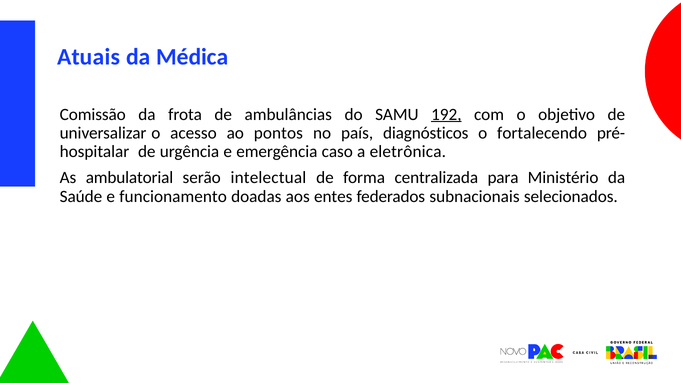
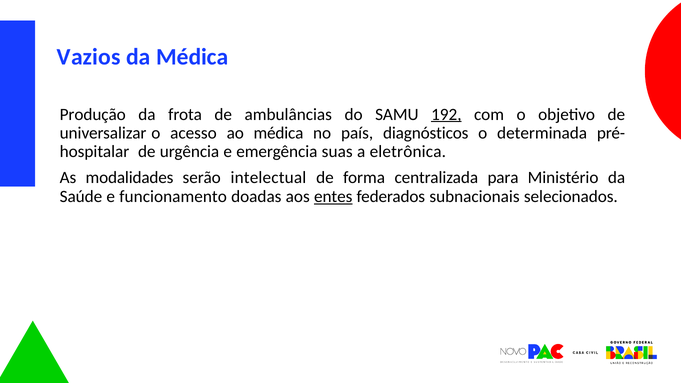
Atuais: Atuais -> Vazios
Comissão: Comissão -> Produção
ao pontos: pontos -> médica
fortalecendo: fortalecendo -> determinada
caso: caso -> suas
ambulatorial: ambulatorial -> modalidades
entes underline: none -> present
